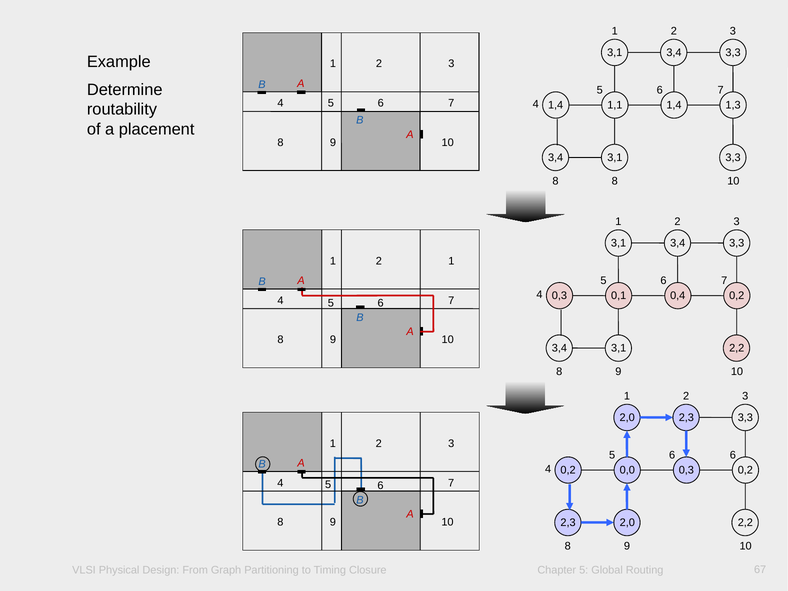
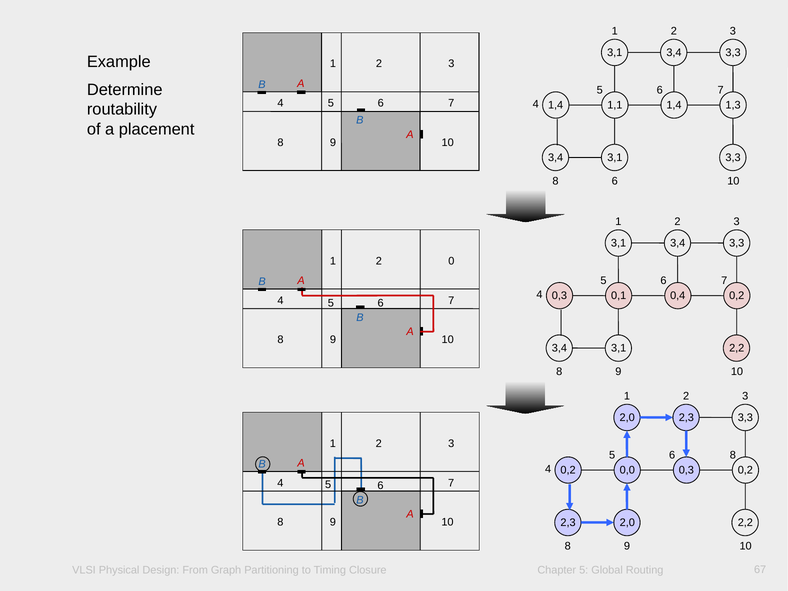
8 at (615, 181): 8 -> 6
2 1: 1 -> 0
6 6: 6 -> 8
